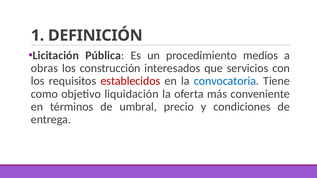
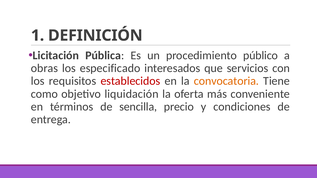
medios: medios -> público
construcción: construcción -> especificado
convocatoria colour: blue -> orange
umbral: umbral -> sencilla
